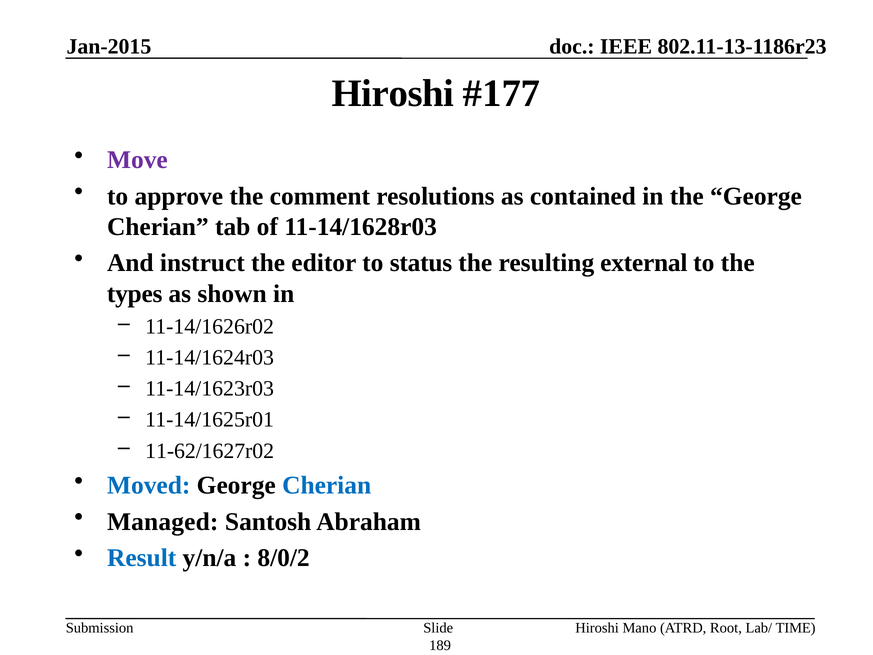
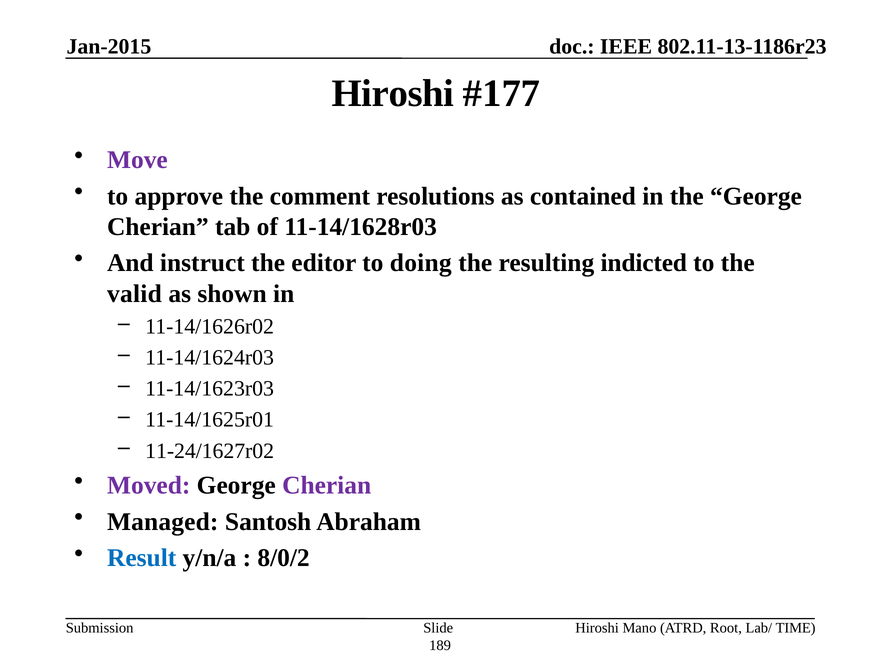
status: status -> doing
external: external -> indicted
types: types -> valid
11-62/1627r02: 11-62/1627r02 -> 11-24/1627r02
Moved colour: blue -> purple
Cherian at (327, 485) colour: blue -> purple
